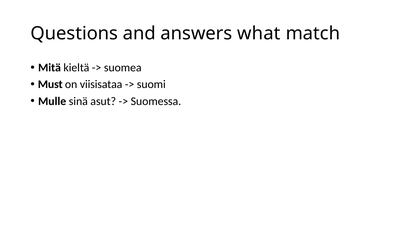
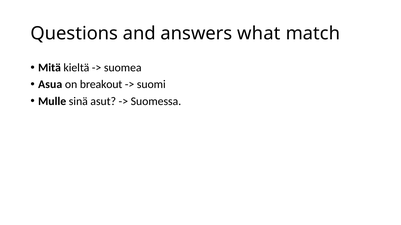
Must: Must -> Asua
viisisataa: viisisataa -> breakout
